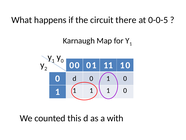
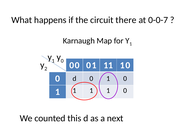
0-0-5: 0-0-5 -> 0-0-7
with: with -> next
